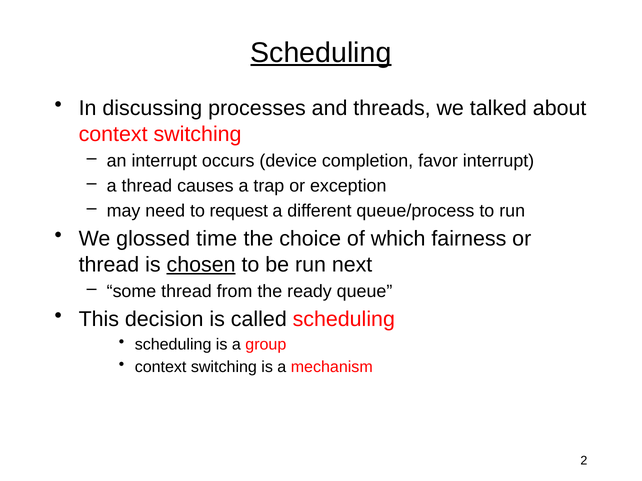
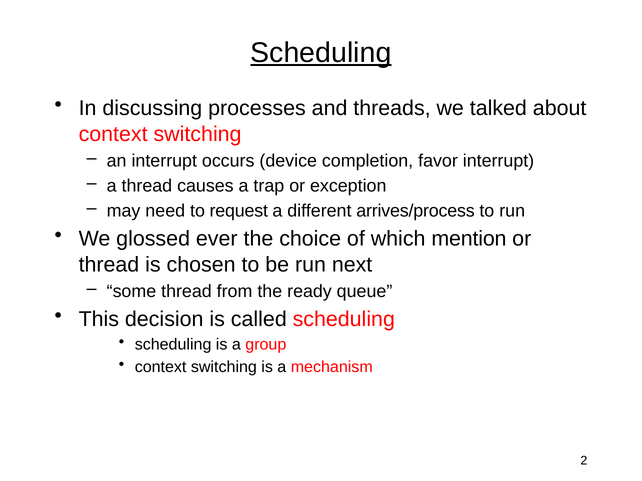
queue/process: queue/process -> arrives/process
time: time -> ever
fairness: fairness -> mention
chosen underline: present -> none
